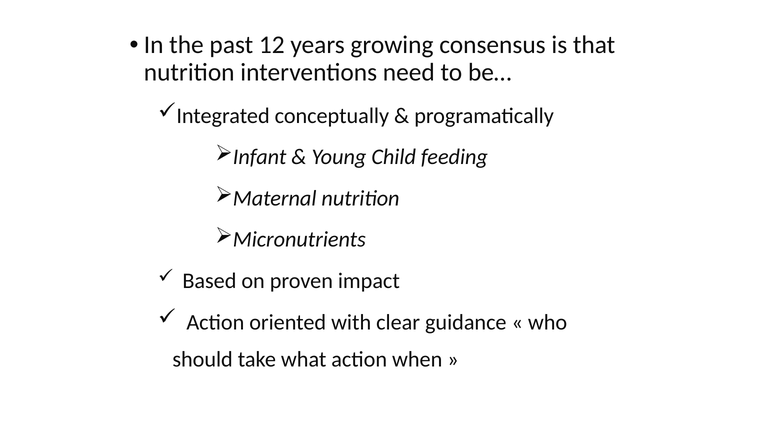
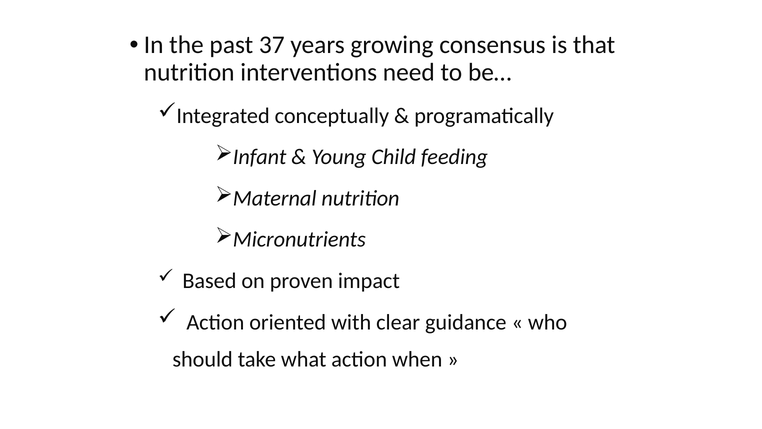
12: 12 -> 37
